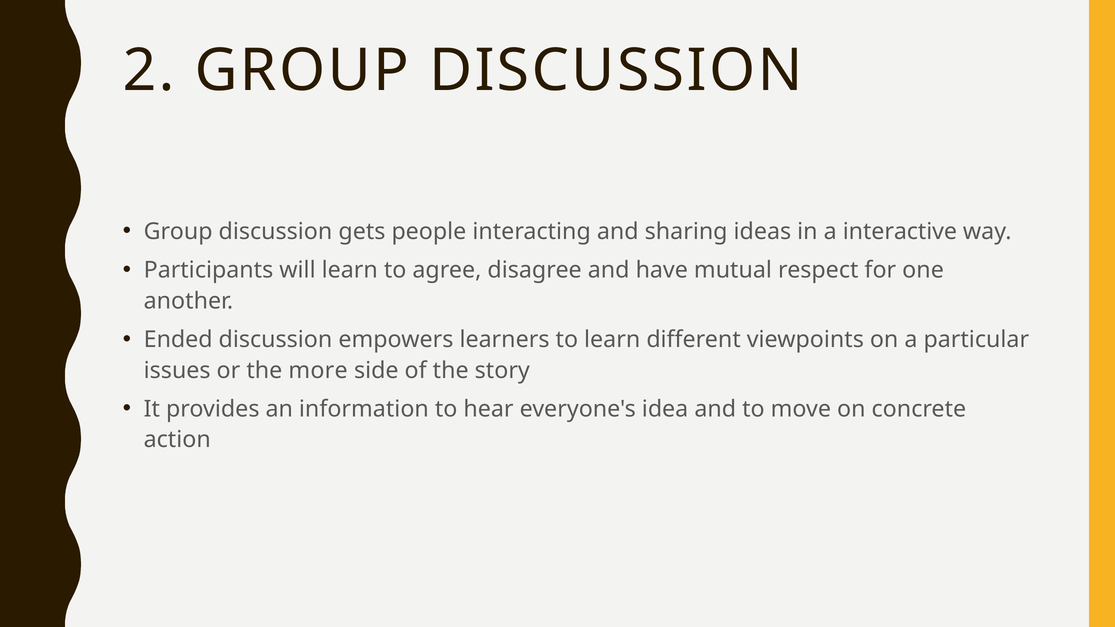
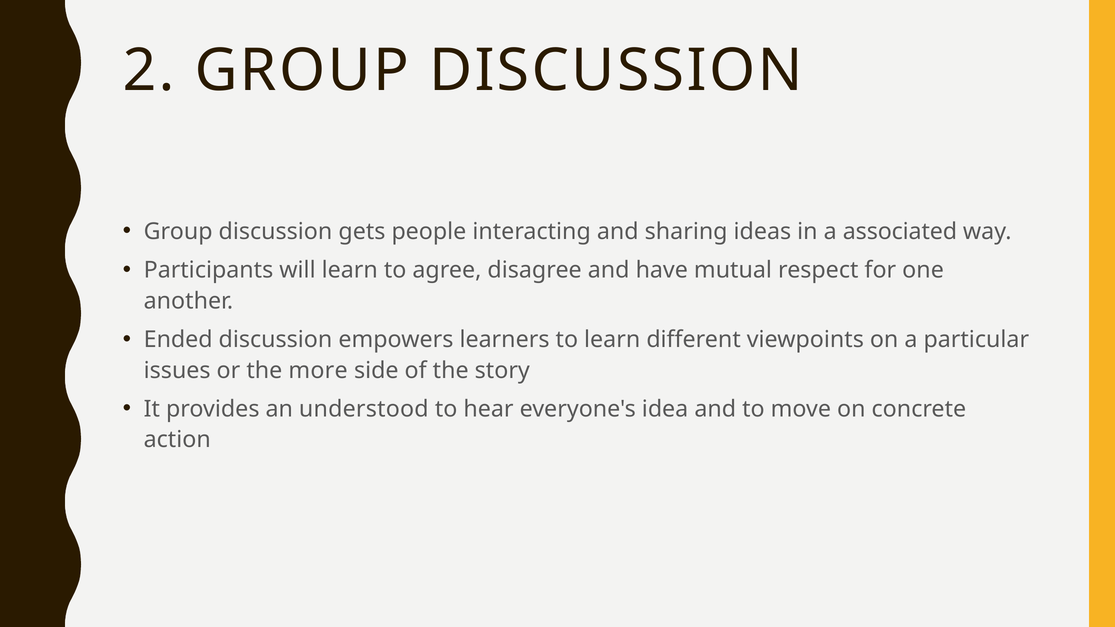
interactive: interactive -> associated
information: information -> understood
